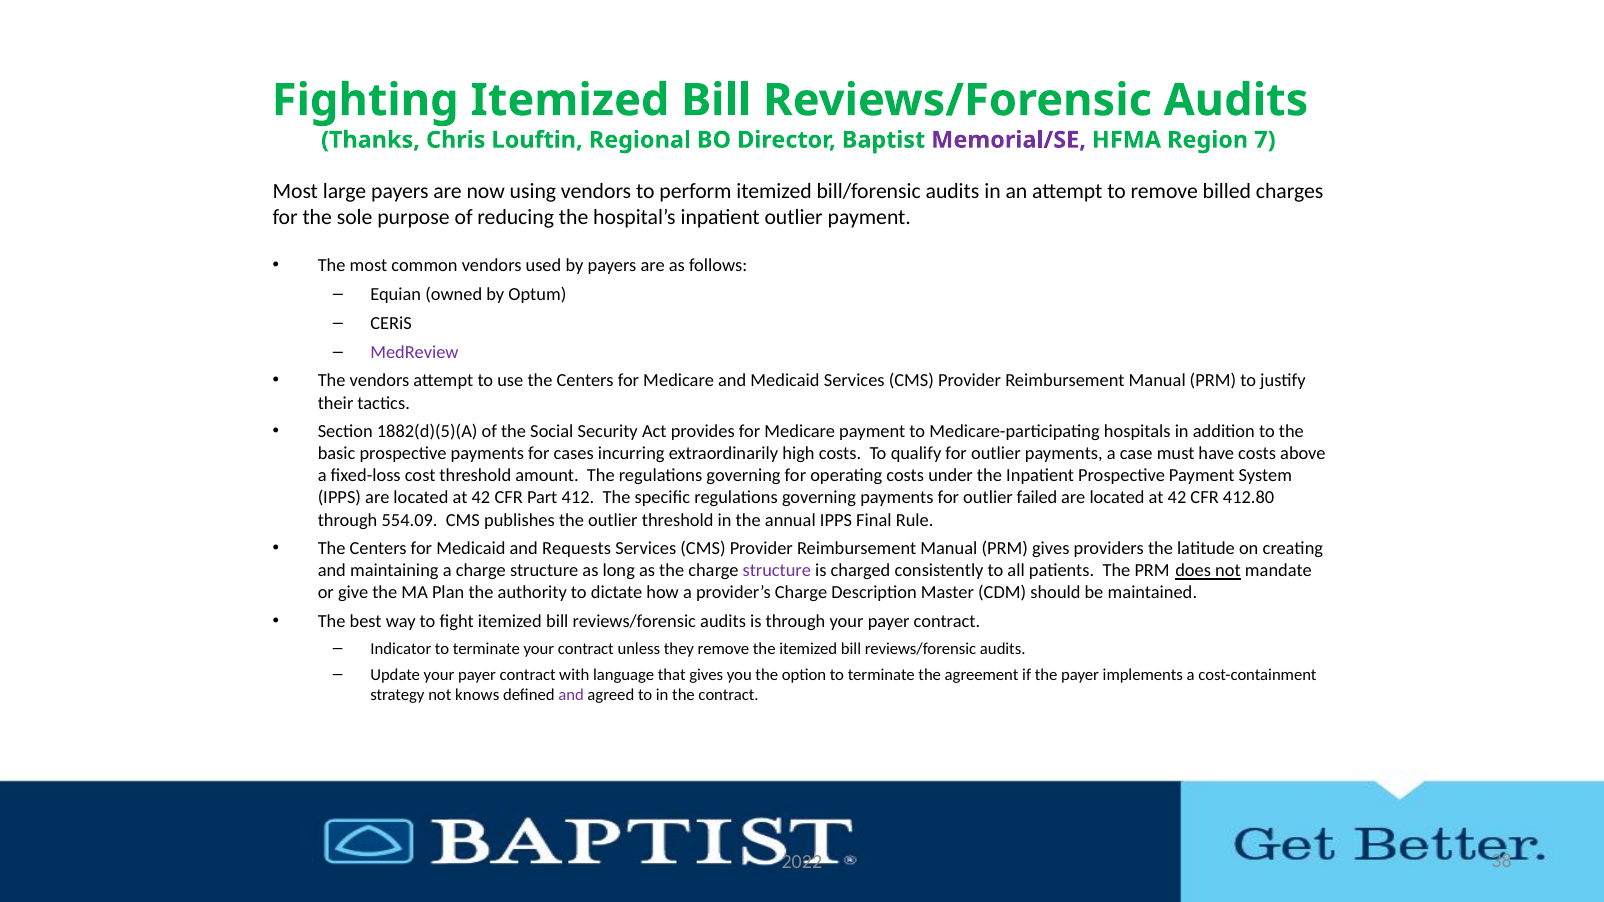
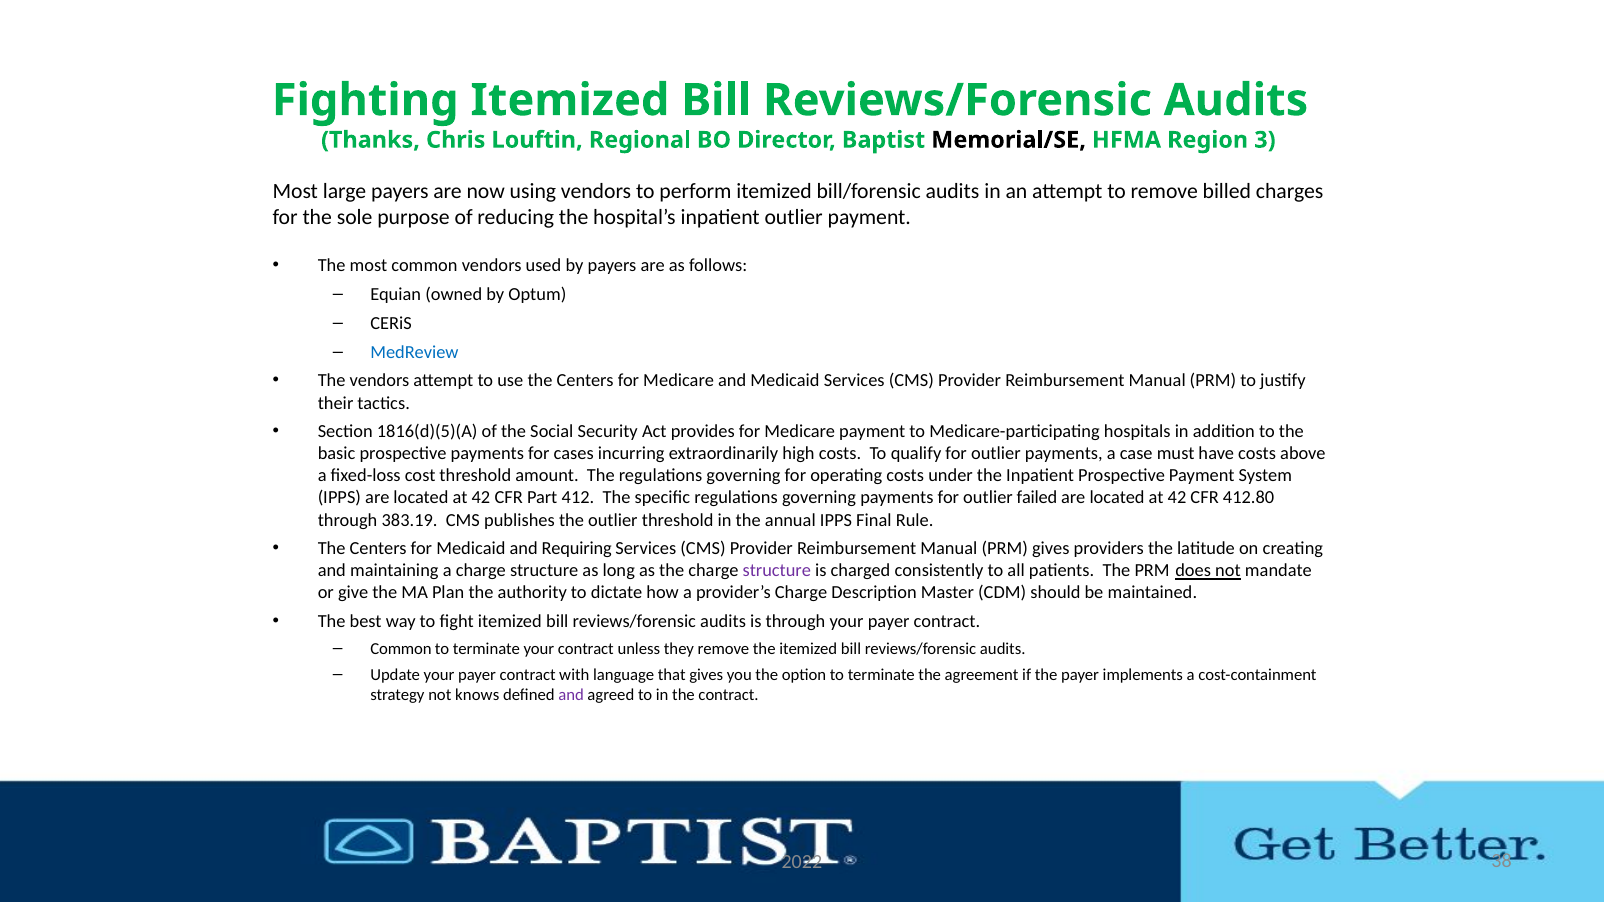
Memorial/SE colour: purple -> black
7: 7 -> 3
MedReview colour: purple -> blue
1882(d)(5)(A: 1882(d)(5)(A -> 1816(d)(5)(A
554.09: 554.09 -> 383.19
Requests: Requests -> Requiring
Indicator at (401, 649): Indicator -> Common
